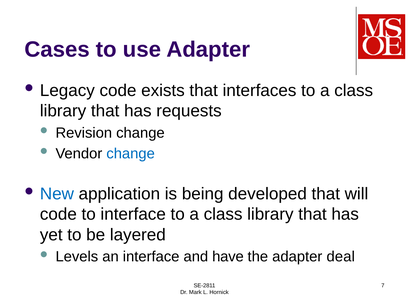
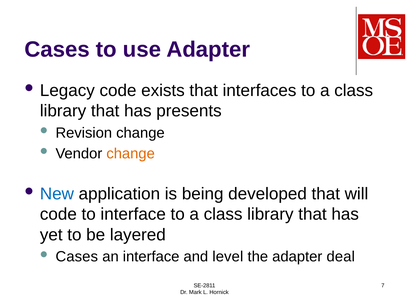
requests: requests -> presents
change at (131, 153) colour: blue -> orange
Levels at (77, 256): Levels -> Cases
have: have -> level
